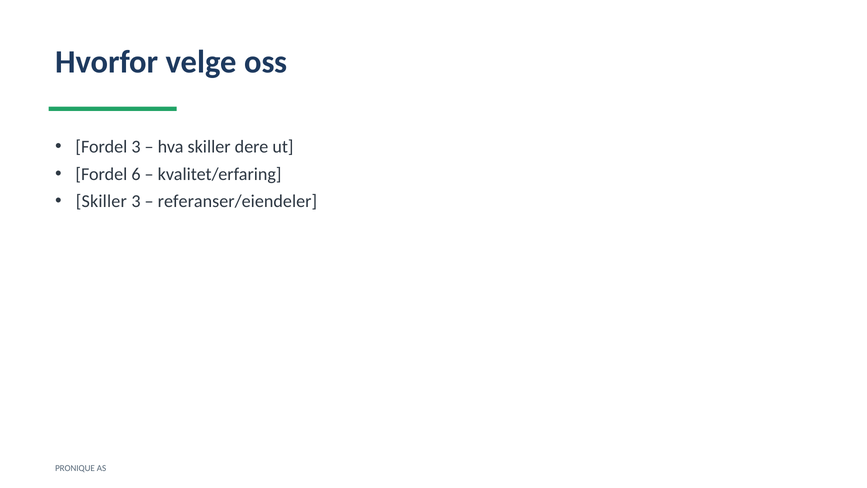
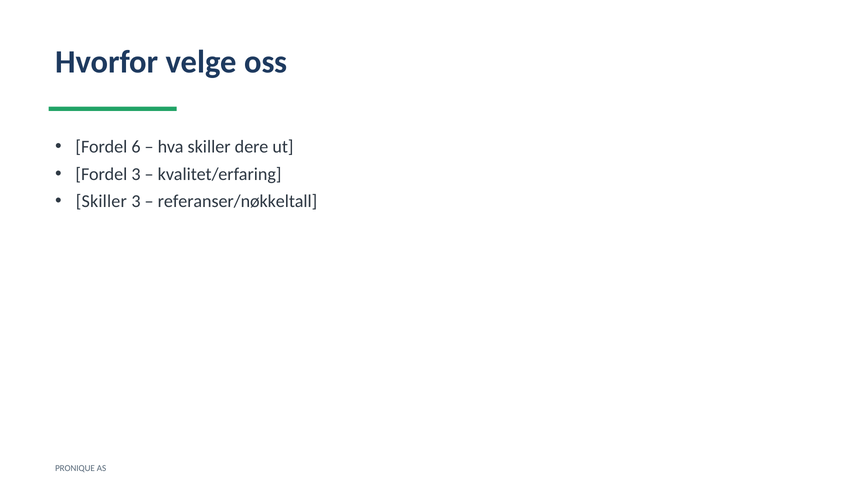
Fordel 3: 3 -> 6
Fordel 6: 6 -> 3
referanser/eiendeler: referanser/eiendeler -> referanser/nøkkeltall
